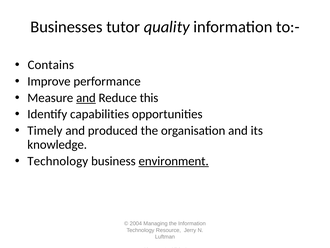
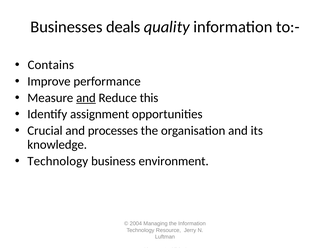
tutor: tutor -> deals
capabilities: capabilities -> assignment
Timely: Timely -> Crucial
produced: produced -> processes
environment underline: present -> none
